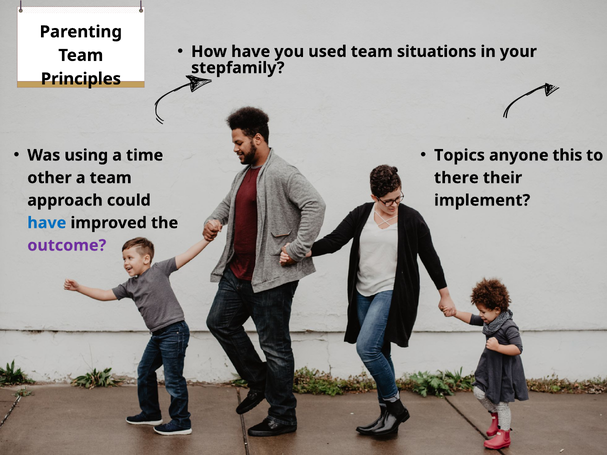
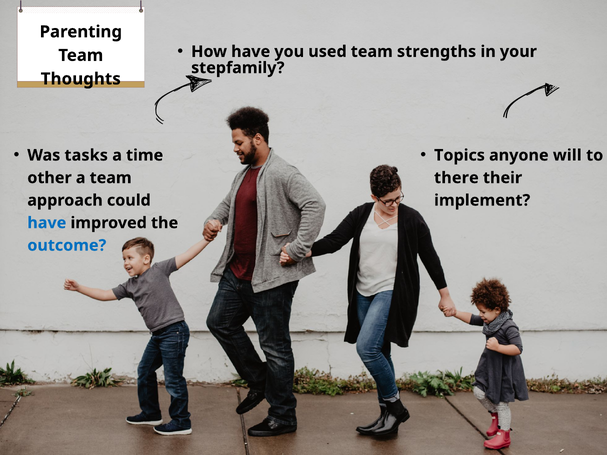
situations: situations -> strengths
Principles: Principles -> Thoughts
using: using -> tasks
this: this -> will
outcome colour: purple -> blue
